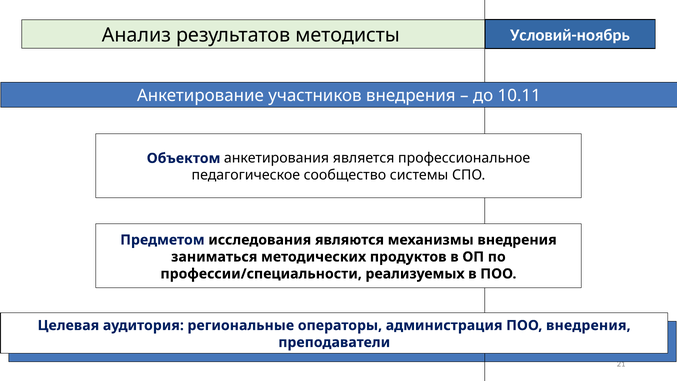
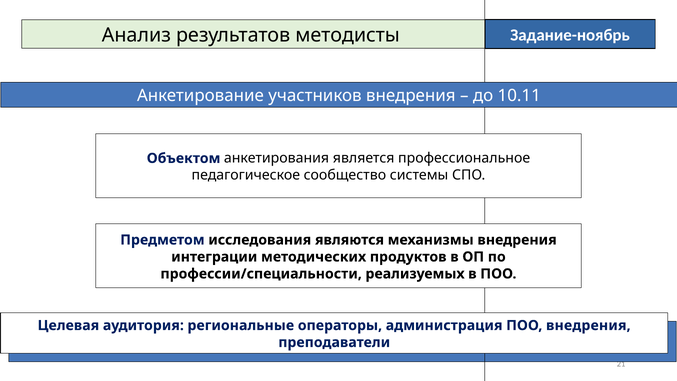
Условий-ноябрь: Условий-ноябрь -> Задание-ноябрь
заниматься: заниматься -> интеграции
